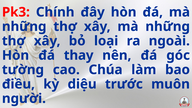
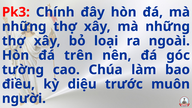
thay: thay -> trên
